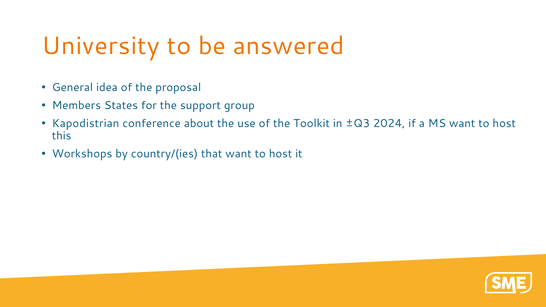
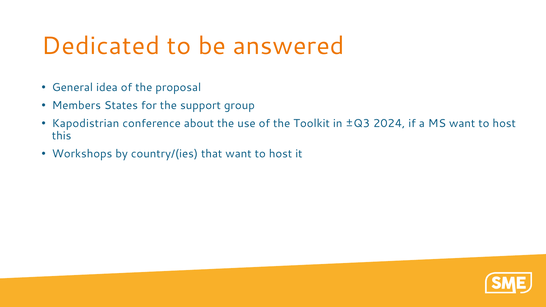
University: University -> Dedicated
